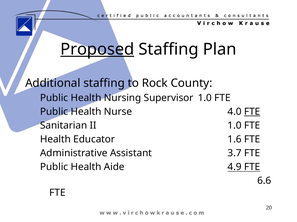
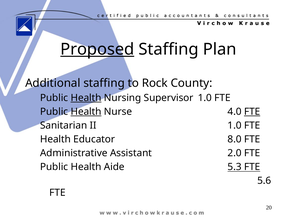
Health at (86, 98) underline: none -> present
Health at (86, 112) underline: none -> present
1.6: 1.6 -> 8.0
3.7: 3.7 -> 2.0
4.9: 4.9 -> 5.3
6.6: 6.6 -> 5.6
